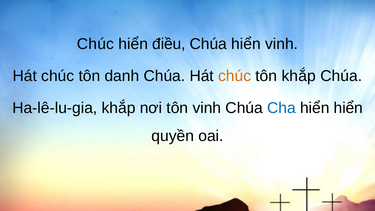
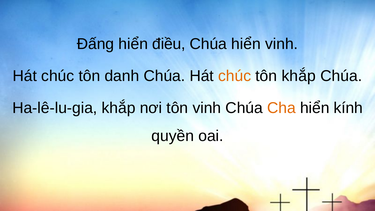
Chúc at (95, 44): Chúc -> Đấng
Cha colour: blue -> orange
hiển hiển: hiển -> kính
